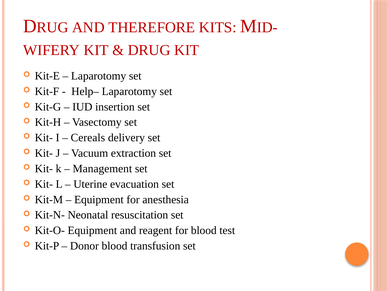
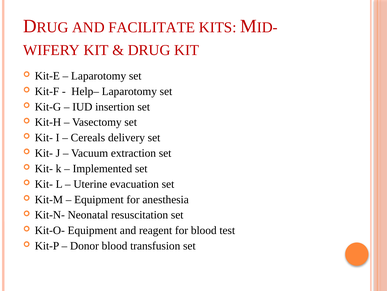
THEREFORE: THEREFORE -> FACILITATE
Management: Management -> Implemented
